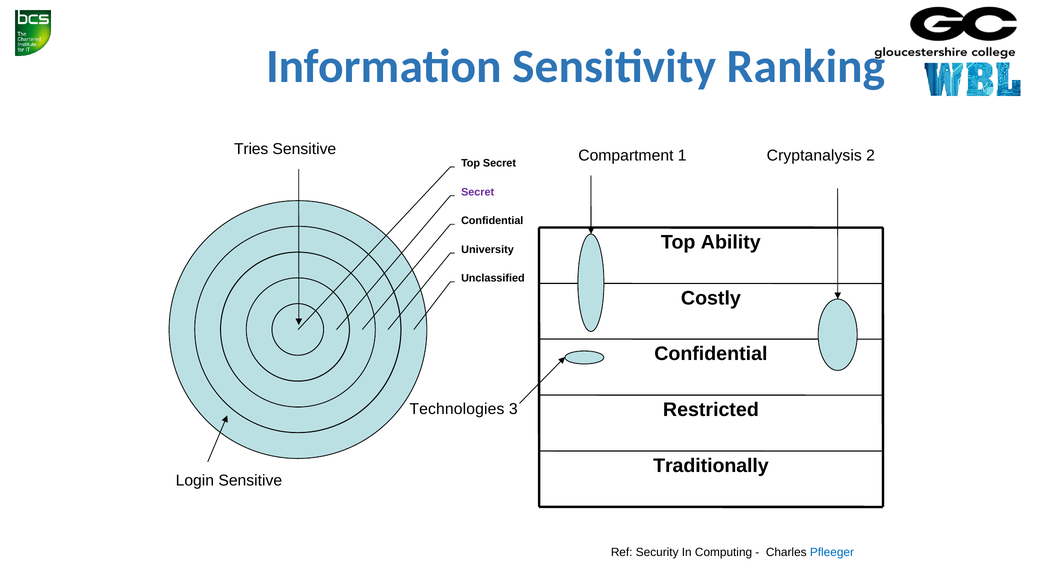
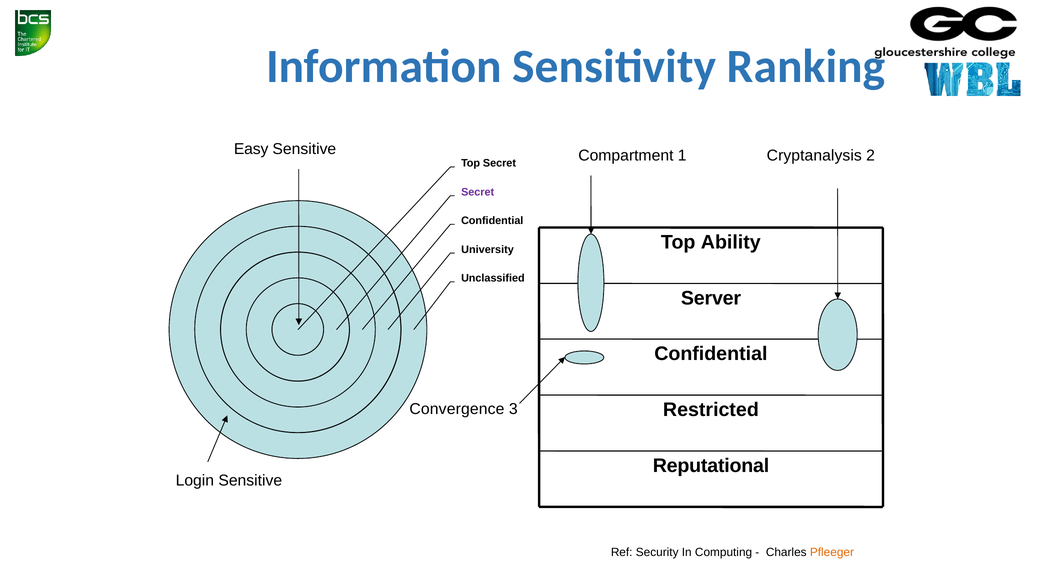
Tries: Tries -> Easy
Costly: Costly -> Server
Technologies: Technologies -> Convergence
Traditionally: Traditionally -> Reputational
Pfleeger colour: blue -> orange
